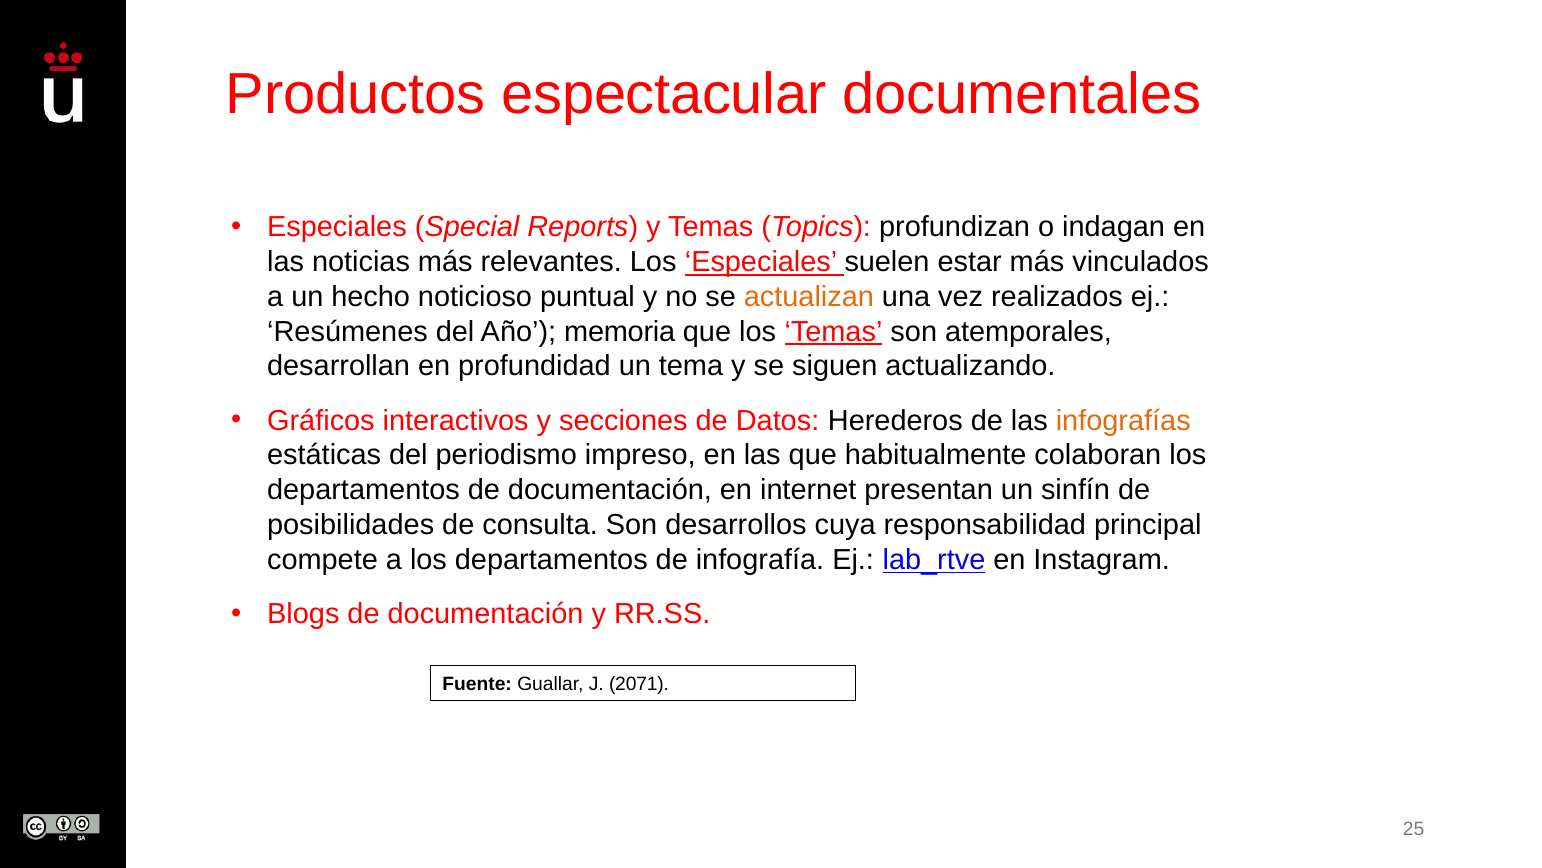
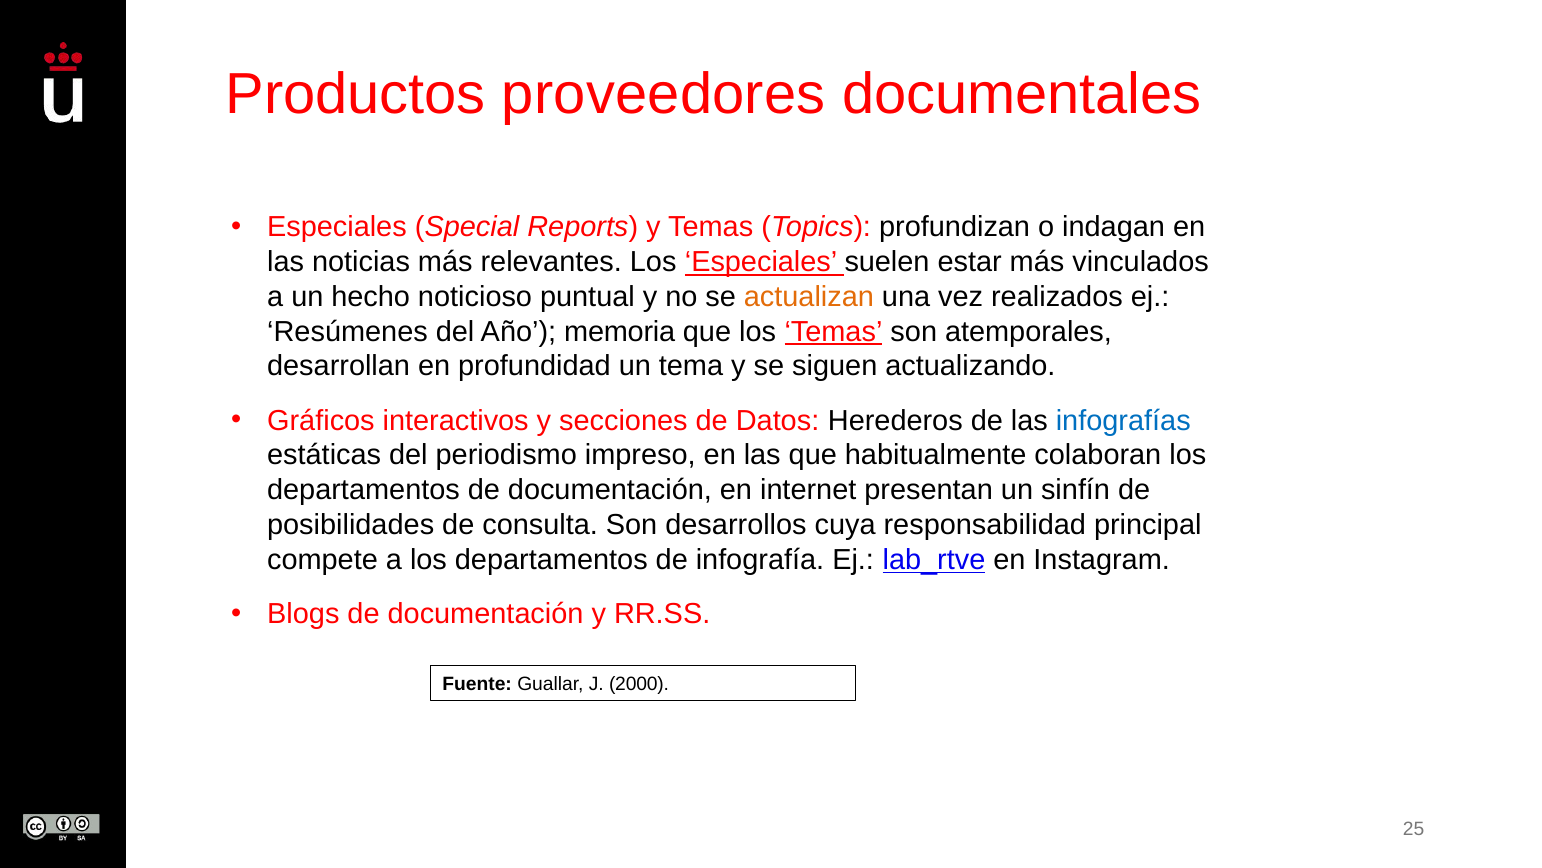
espectacular: espectacular -> proveedores
infografías colour: orange -> blue
2071: 2071 -> 2000
